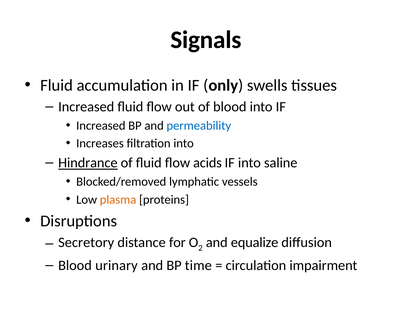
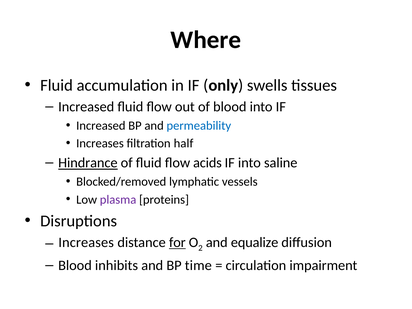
Signals: Signals -> Where
filtration into: into -> half
plasma colour: orange -> purple
Secretory at (86, 243): Secretory -> Increases
for underline: none -> present
urinary: urinary -> inhibits
